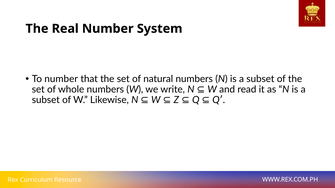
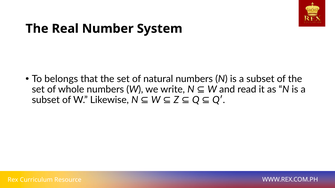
To number: number -> belongs
